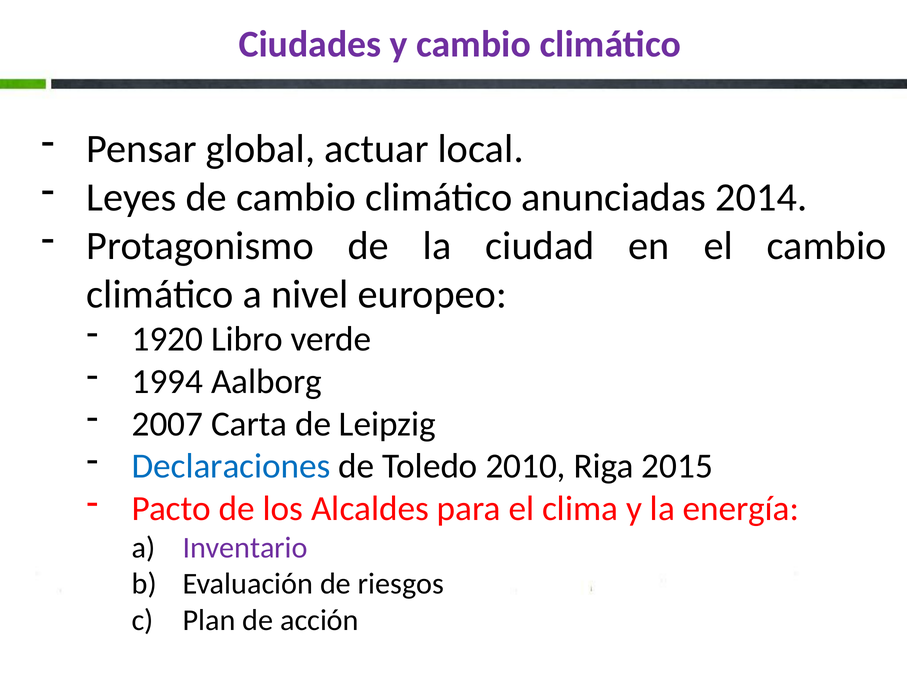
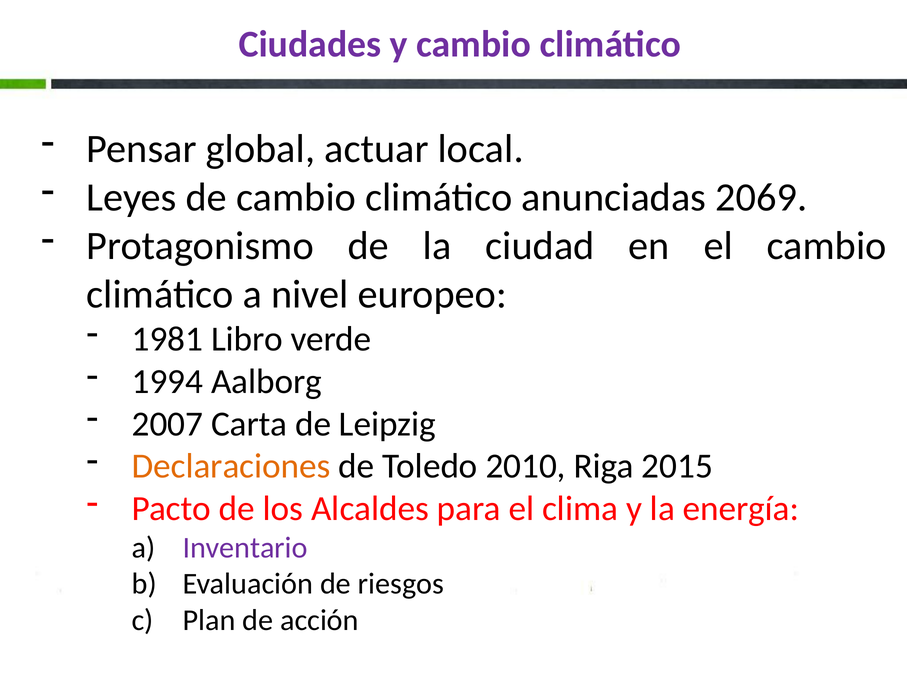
2014: 2014 -> 2069
1920: 1920 -> 1981
Declaraciones colour: blue -> orange
